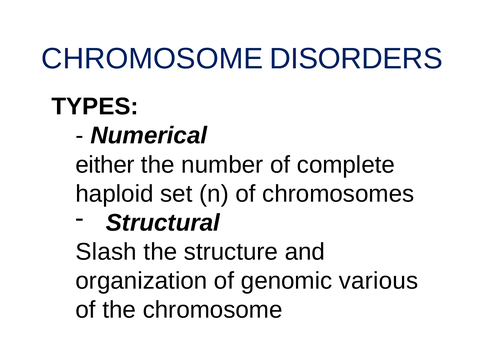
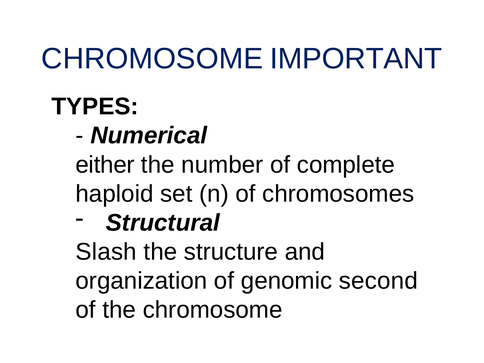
DISORDERS: DISORDERS -> IMPORTANT
various: various -> second
